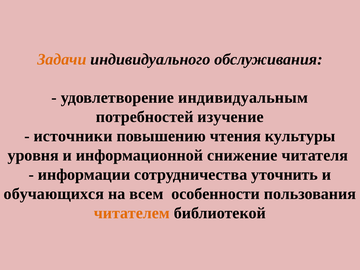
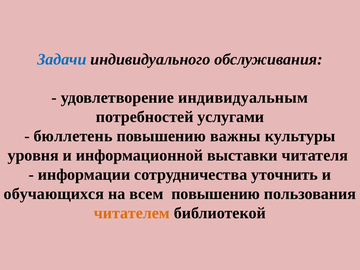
Задачи colour: orange -> blue
изучение: изучение -> услугами
источники: источники -> бюллетень
чтения: чтения -> важны
снижение: снижение -> выставки
всем особенности: особенности -> повышению
